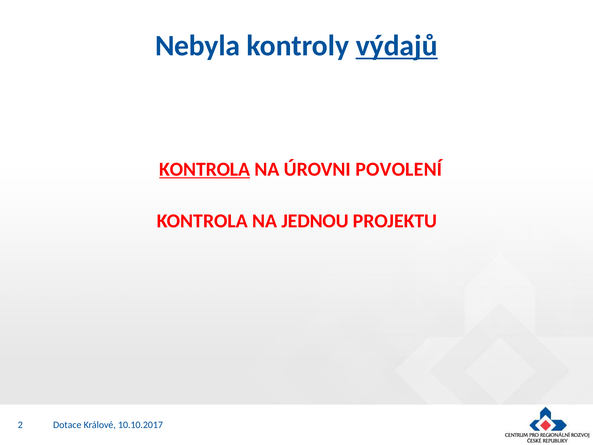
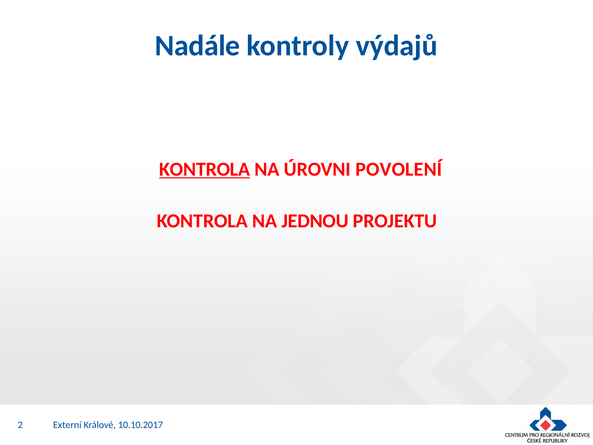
Nebyla: Nebyla -> Nadále
výdajů underline: present -> none
Dotace: Dotace -> Externí
